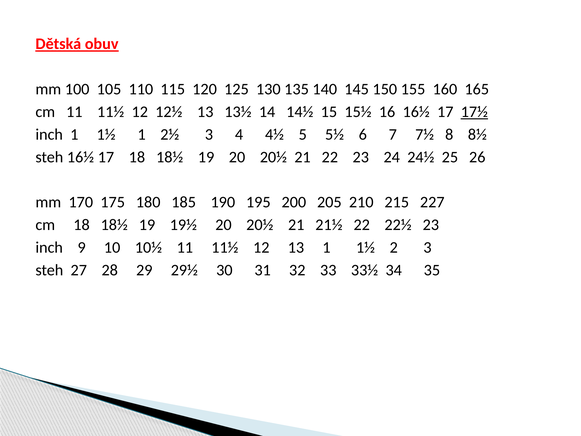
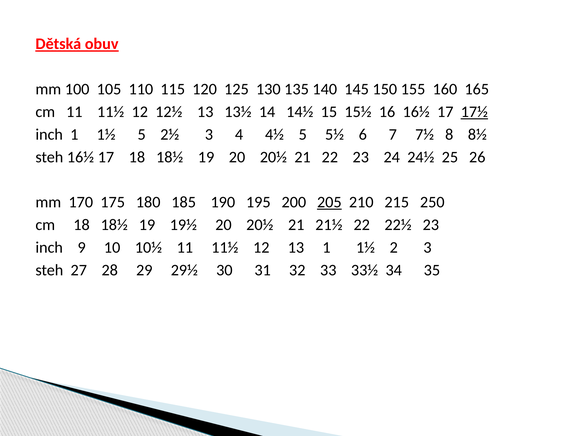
1½ 1: 1 -> 5
205 underline: none -> present
227: 227 -> 250
